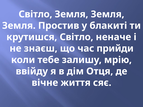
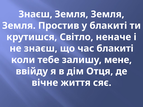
Світло at (35, 14): Світло -> Знаєш
час прийди: прийди -> блакиті
мрію: мрію -> мене
